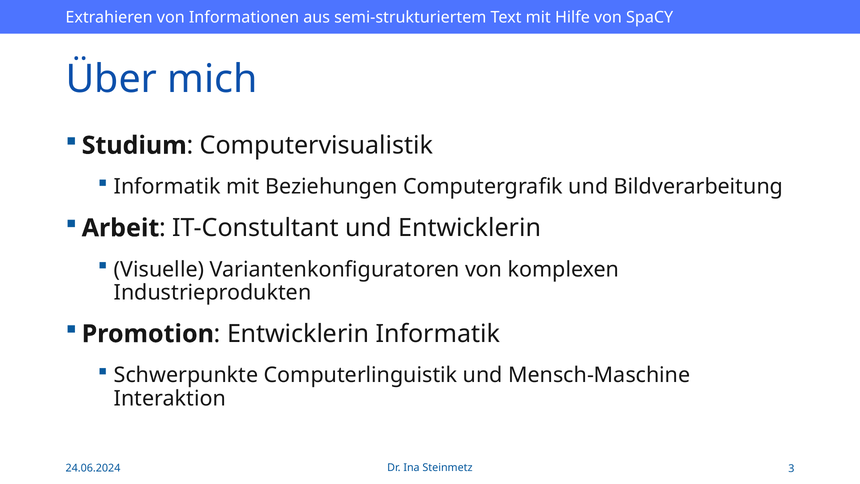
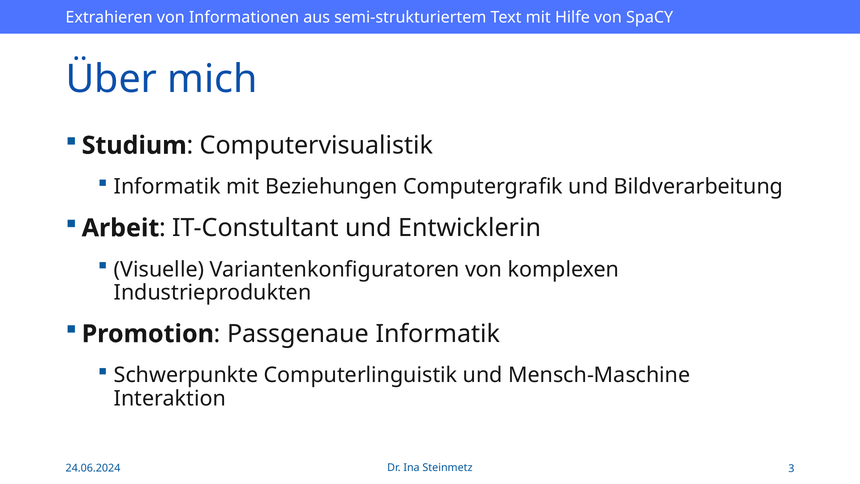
Entwicklerin at (298, 334): Entwicklerin -> Passgenaue
